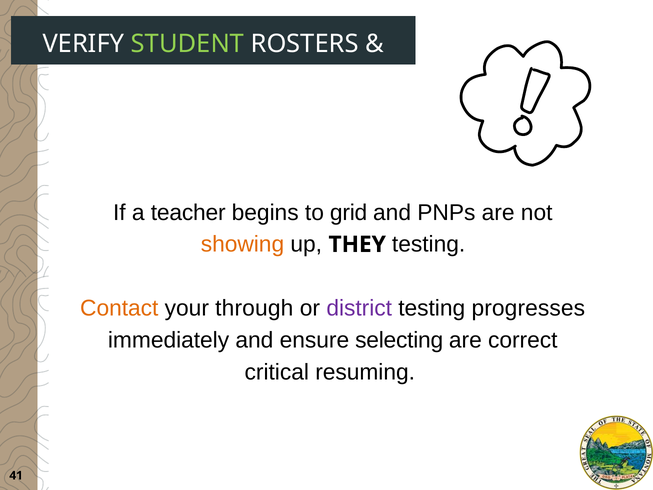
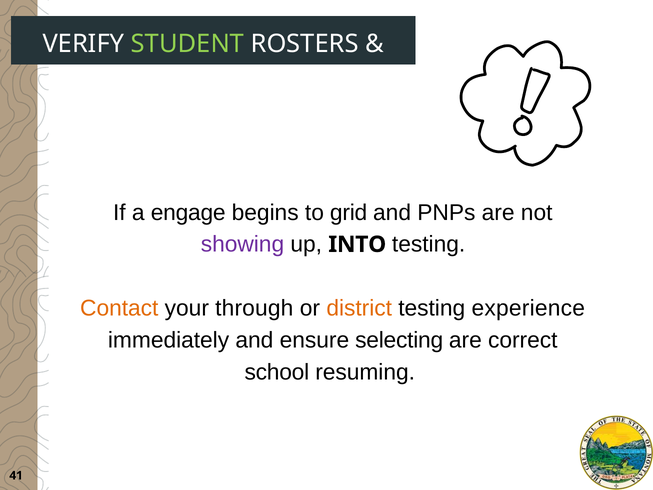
teacher: teacher -> engage
showing colour: orange -> purple
THEY: THEY -> INTO
district colour: purple -> orange
progresses: progresses -> experience
critical: critical -> school
